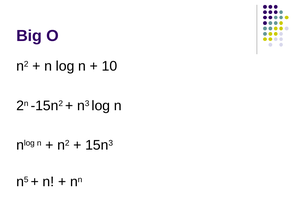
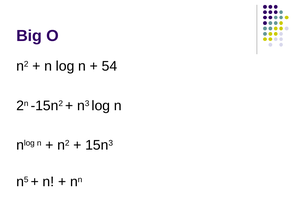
10: 10 -> 54
